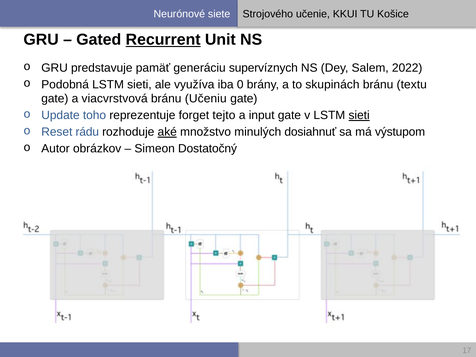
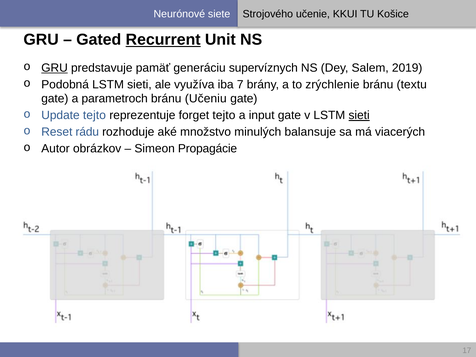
GRU at (55, 68) underline: none -> present
2022: 2022 -> 2019
0: 0 -> 7
skupinách: skupinách -> zrýchlenie
viacvrstvová: viacvrstvová -> parametroch
Update toho: toho -> tejto
aké underline: present -> none
dosiahnuť: dosiahnuť -> balansuje
výstupom: výstupom -> viacerých
Dostatočný: Dostatočný -> Propagácie
